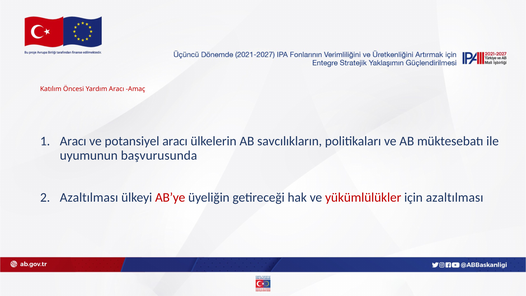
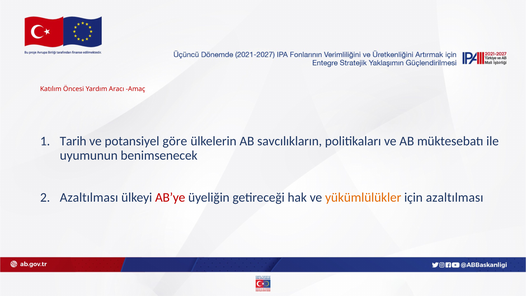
Aracı at (73, 141): Aracı -> Tarih
potansiyel aracı: aracı -> göre
başvurusunda: başvurusunda -> benimsenecek
yükümlülükler colour: red -> orange
